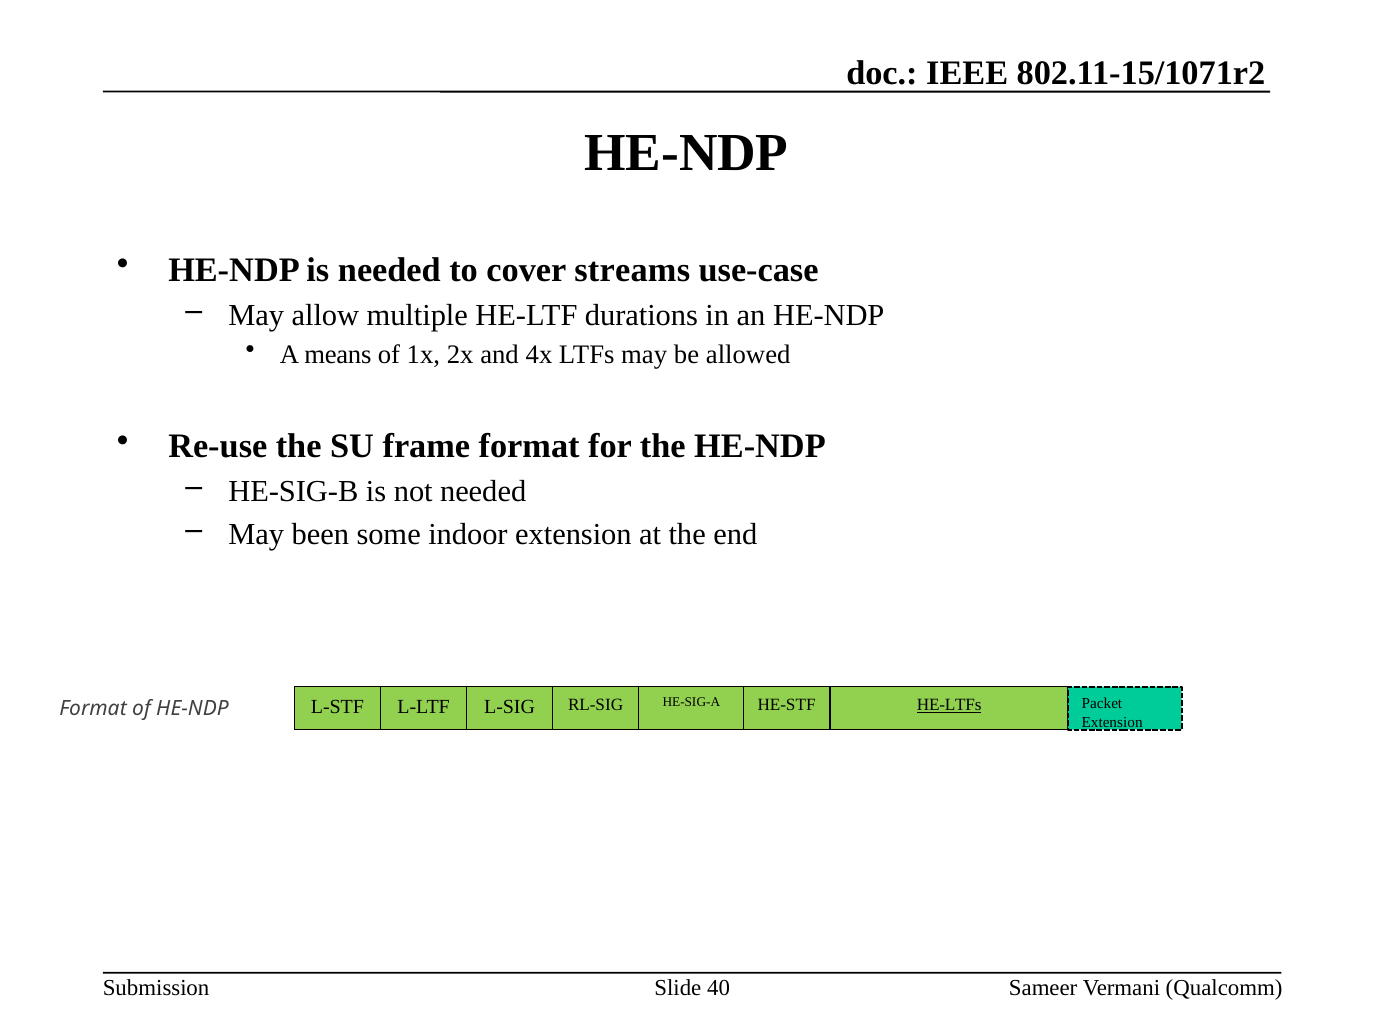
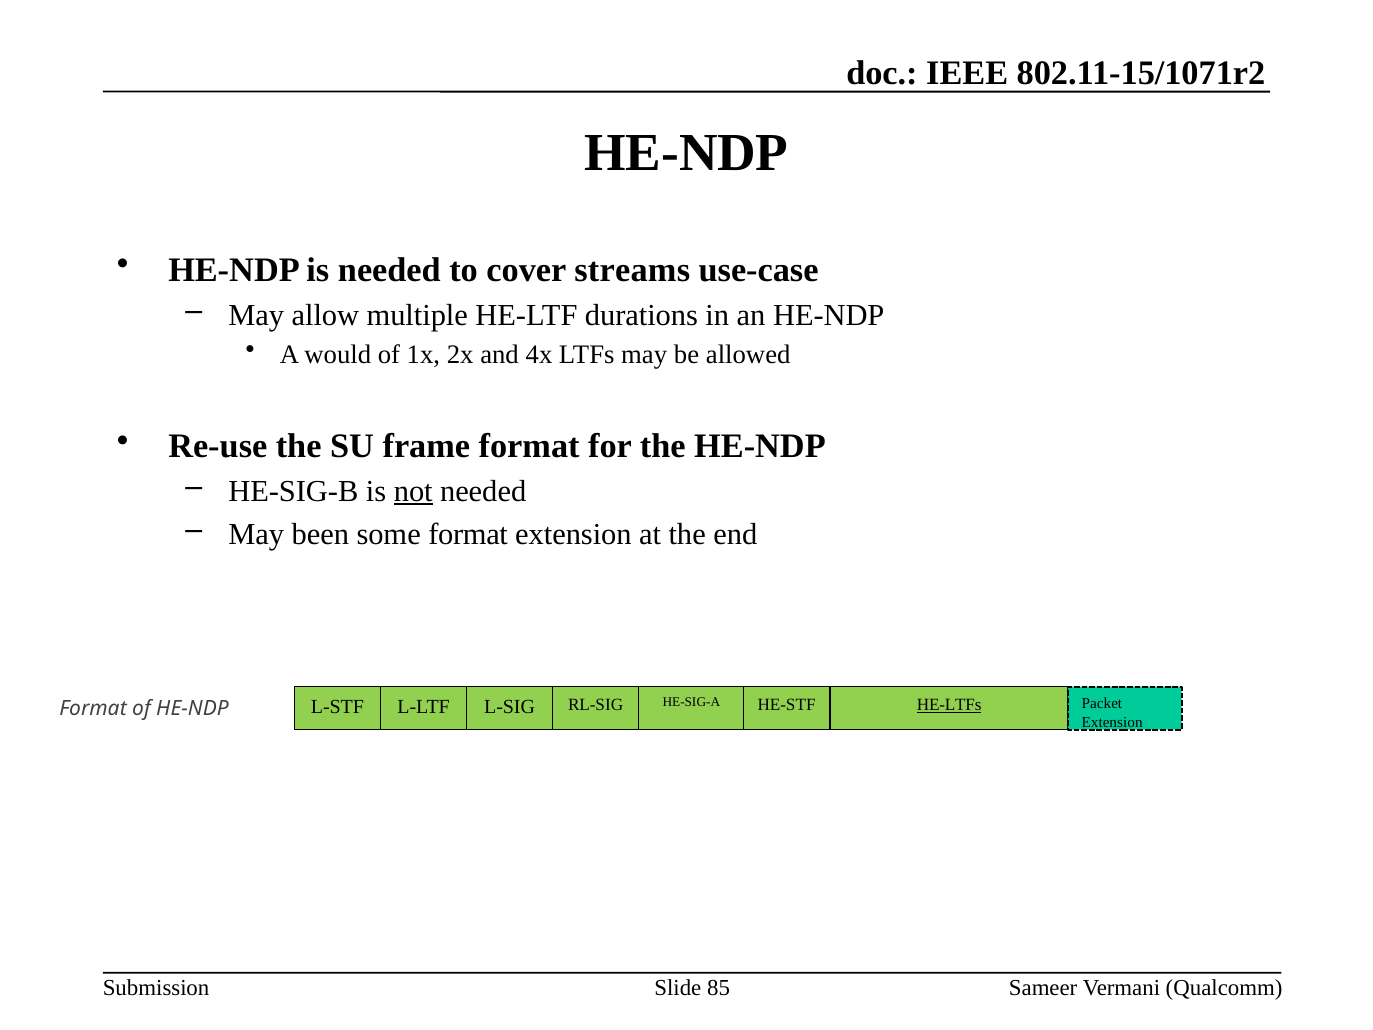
means: means -> would
not underline: none -> present
some indoor: indoor -> format
40: 40 -> 85
